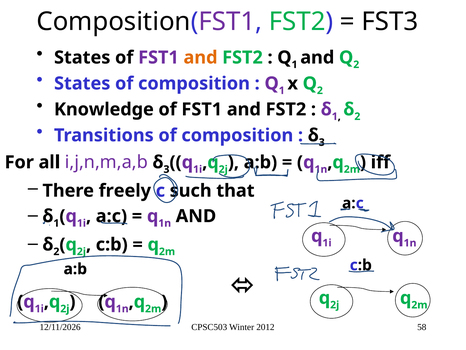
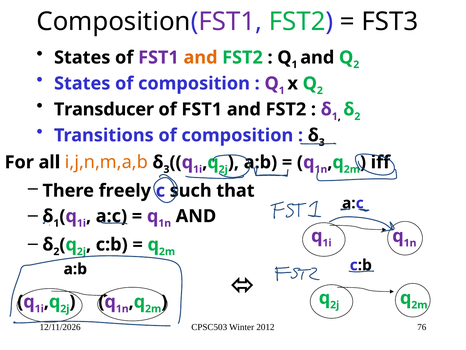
Knowledge: Knowledge -> Transducer
i,j,n,m,a,b colour: purple -> orange
58: 58 -> 76
